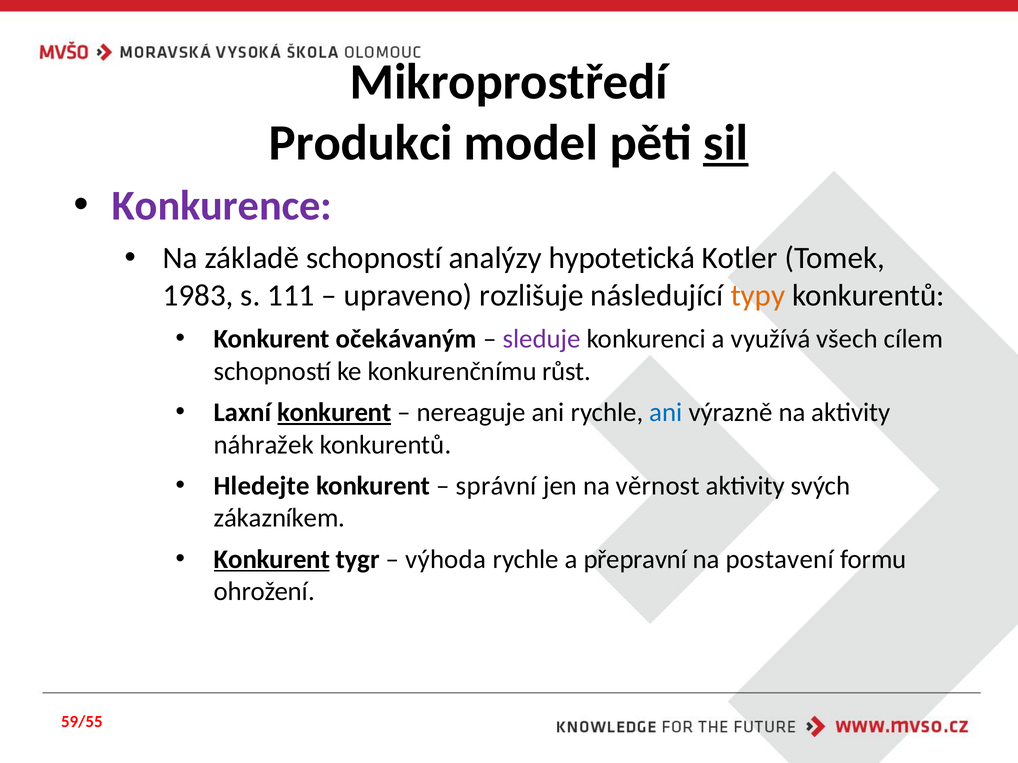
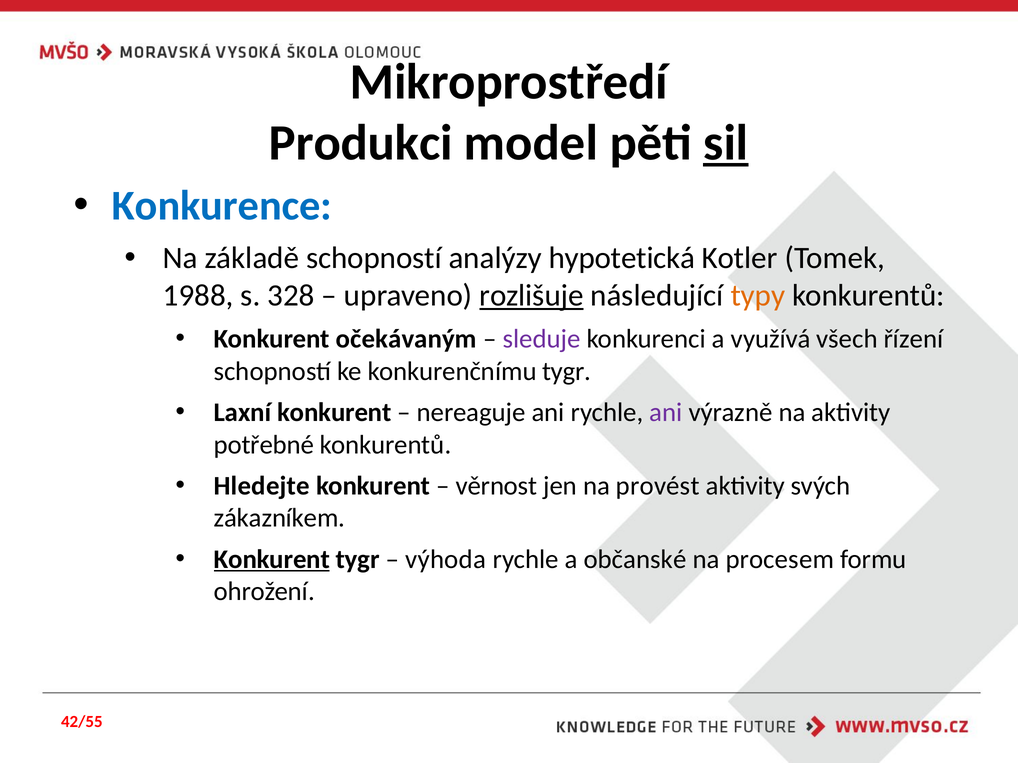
Konkurence colour: purple -> blue
1983: 1983 -> 1988
111: 111 -> 328
rozlišuje underline: none -> present
cílem: cílem -> řízení
konkurenčnímu růst: růst -> tygr
konkurent at (334, 413) underline: present -> none
ani at (666, 413) colour: blue -> purple
náhražek: náhražek -> potřebné
správní: správní -> věrnost
věrnost: věrnost -> provést
přepravní: přepravní -> občanské
postavení: postavení -> procesem
59/55: 59/55 -> 42/55
